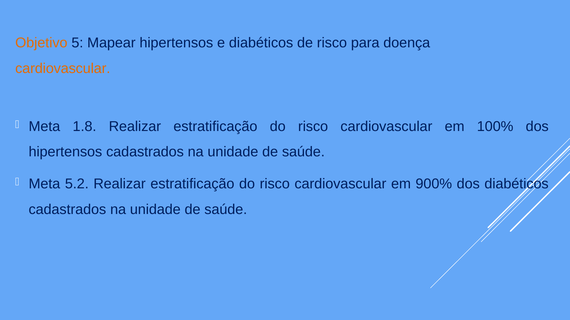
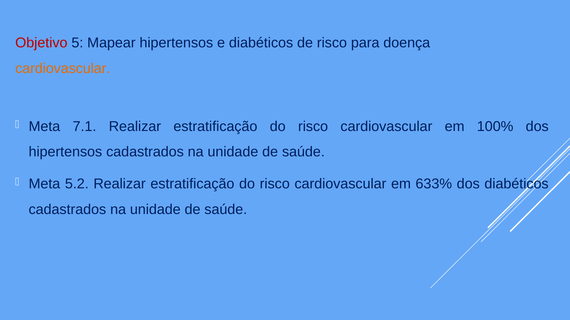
Objetivo colour: orange -> red
1.8: 1.8 -> 7.1
900%: 900% -> 633%
